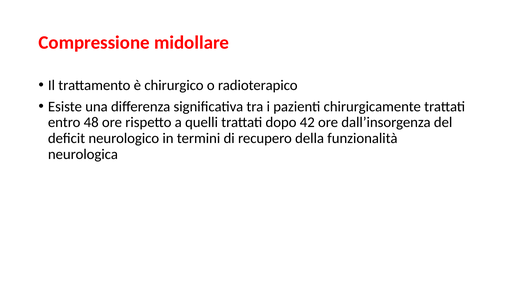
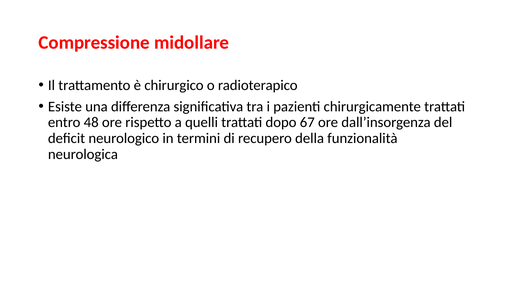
42: 42 -> 67
